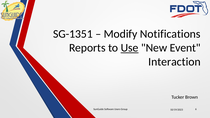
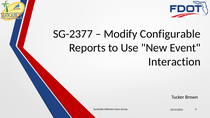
SG-1351: SG-1351 -> SG-2377
Notifications: Notifications -> Configurable
Use underline: present -> none
